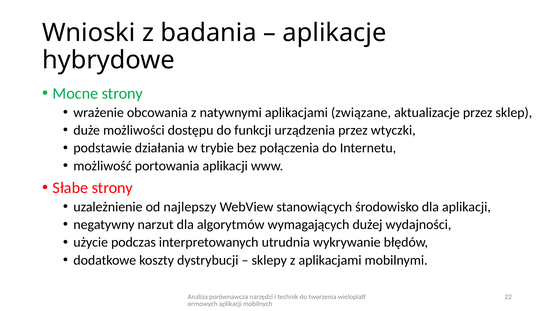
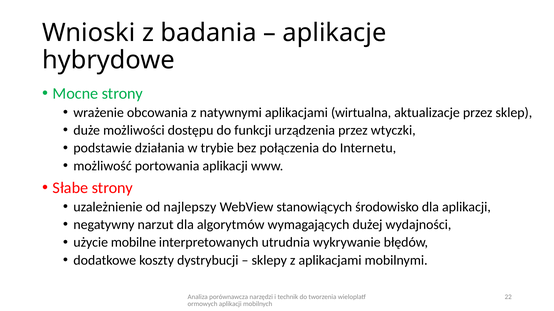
związane: związane -> wirtualna
podczas: podczas -> mobilne
